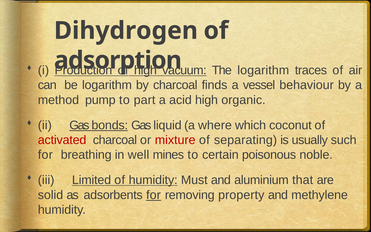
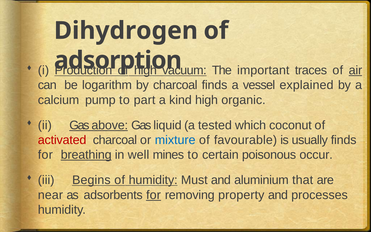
The logarithm: logarithm -> important
air underline: none -> present
behaviour: behaviour -> explained
method: method -> calcium
acid: acid -> kind
bonds: bonds -> above
where: where -> tested
mixture colour: red -> blue
separating: separating -> favourable
usually such: such -> finds
breathing underline: none -> present
noble: noble -> occur
Limited: Limited -> Begins
solid: solid -> near
methylene: methylene -> processes
